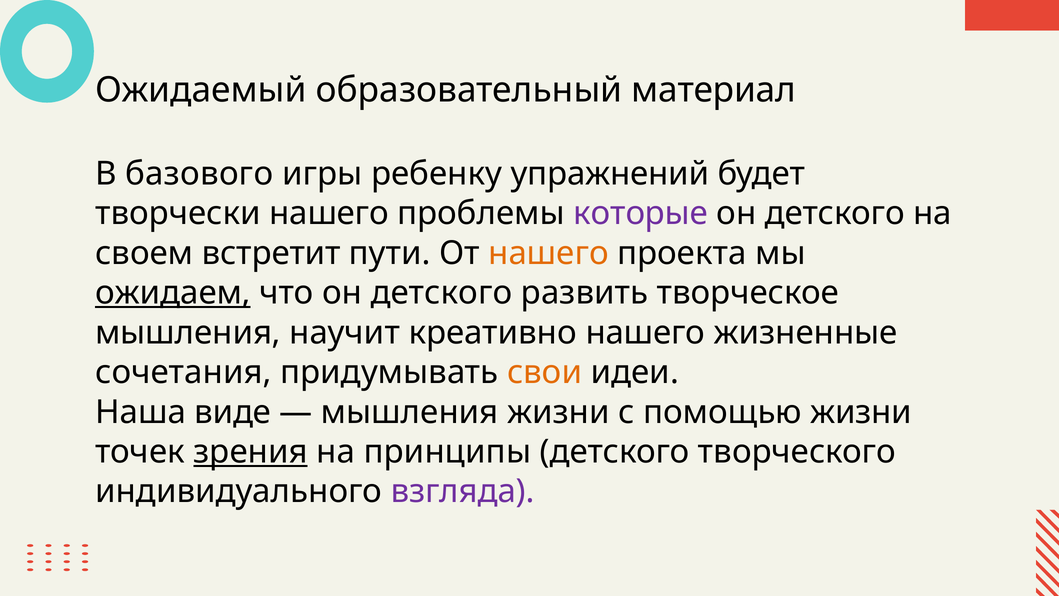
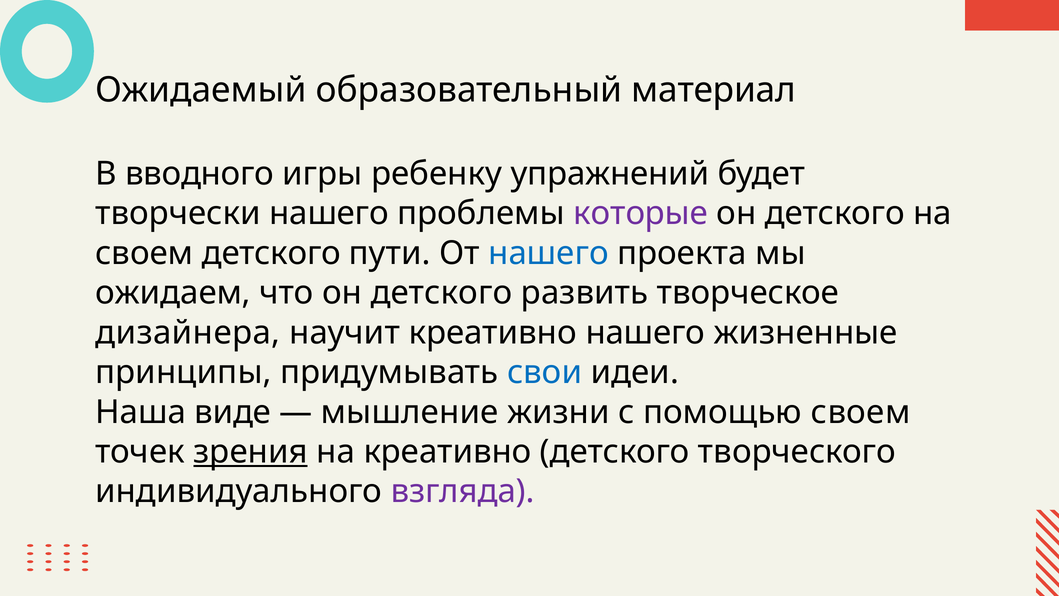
базового: базового -> вводного
своем встретит: встретит -> детского
нашего at (549, 253) colour: orange -> blue
ожидаем underline: present -> none
мышления at (188, 332): мышления -> дизайнера
сочетания: сочетания -> принципы
свои colour: orange -> blue
мышления at (410, 412): мышления -> мышление
помощью жизни: жизни -> своем
на принципы: принципы -> креативно
